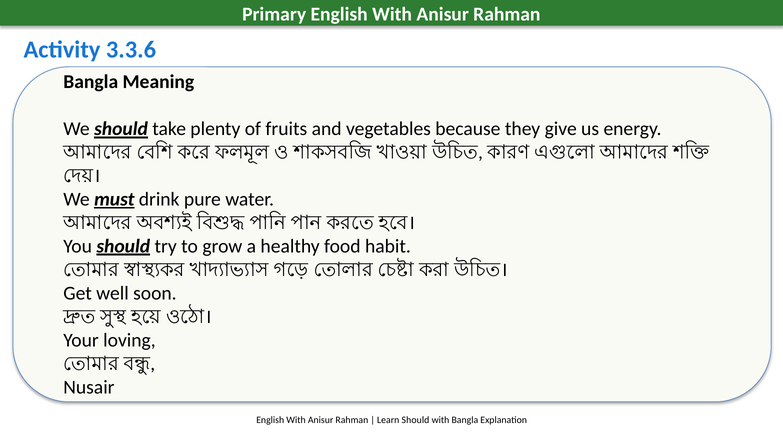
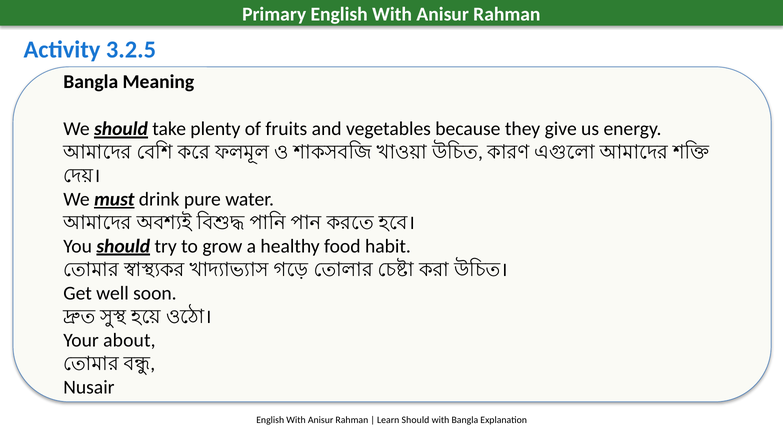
3.3.6: 3.3.6 -> 3.2.5
loving: loving -> about
